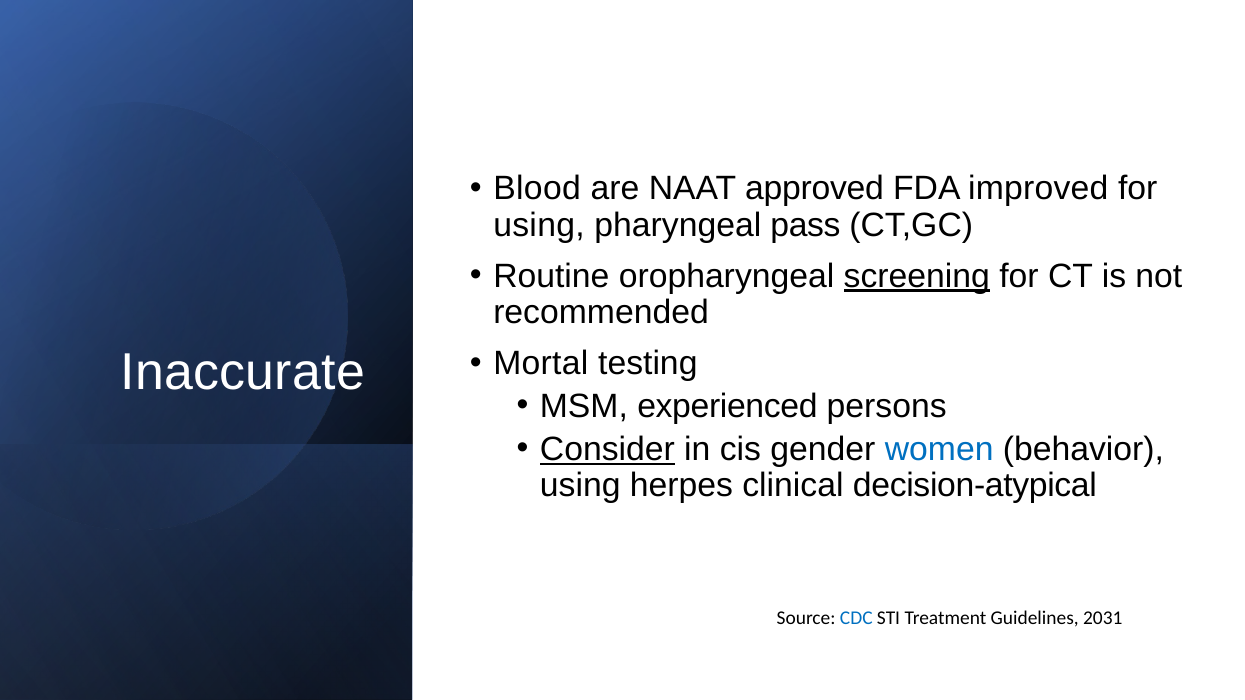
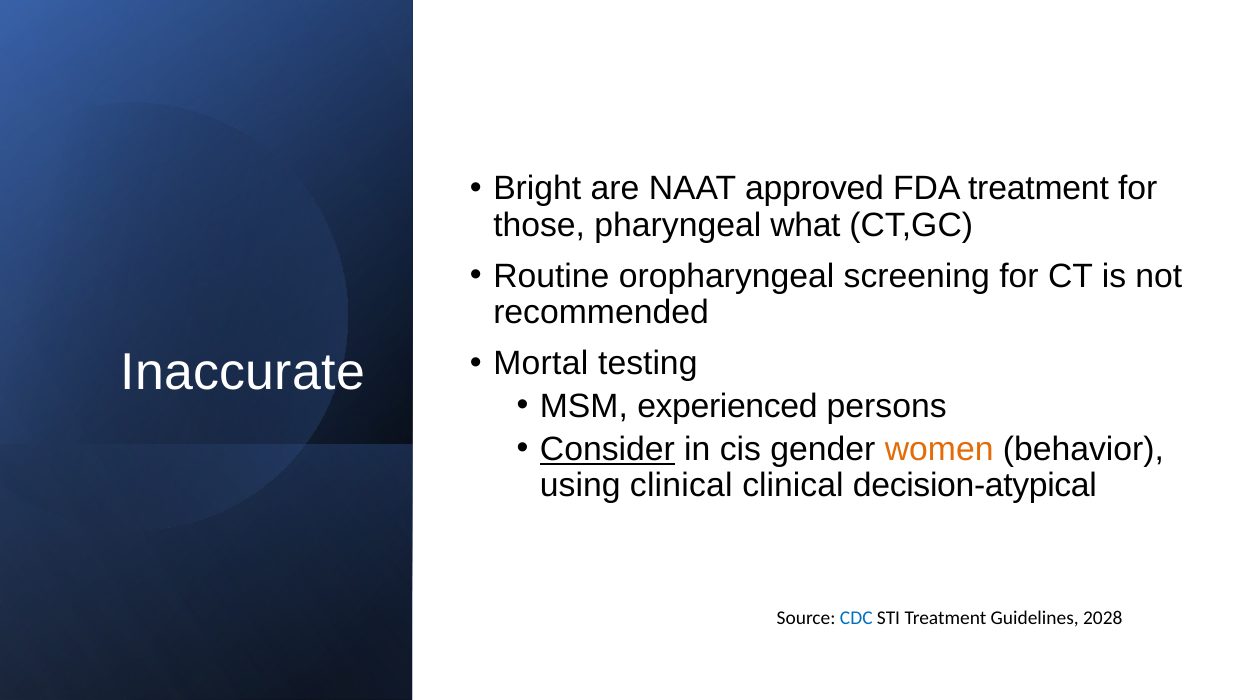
Blood: Blood -> Bright
FDA improved: improved -> treatment
using at (539, 225): using -> those
pass: pass -> what
screening underline: present -> none
women colour: blue -> orange
using herpes: herpes -> clinical
2031: 2031 -> 2028
